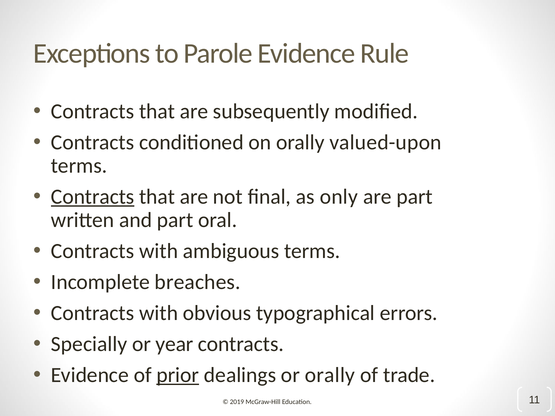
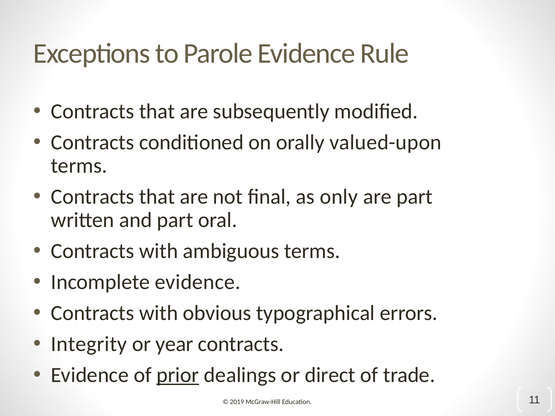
Contracts at (93, 197) underline: present -> none
Incomplete breaches: breaches -> evidence
Specially: Specially -> Integrity
or orally: orally -> direct
